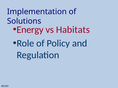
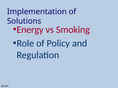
Habitats: Habitats -> Smoking
